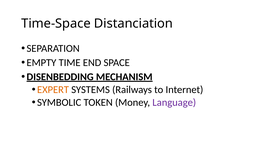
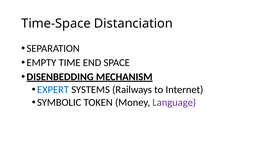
EXPERT colour: orange -> blue
